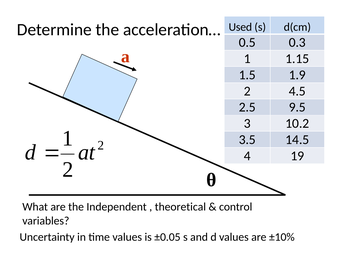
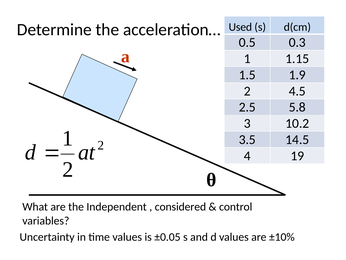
9.5: 9.5 -> 5.8
theoretical: theoretical -> considered
